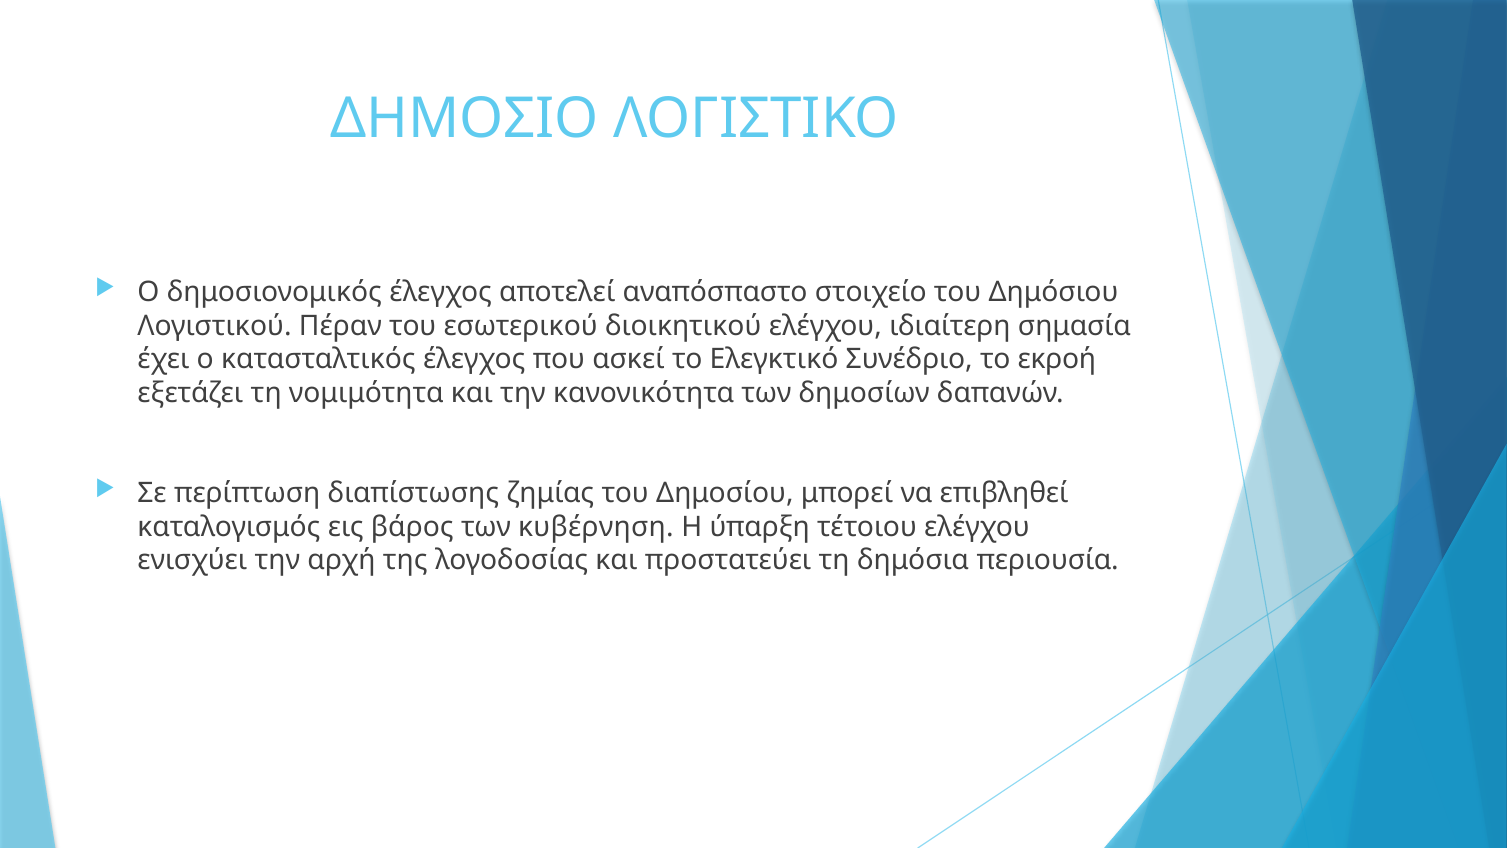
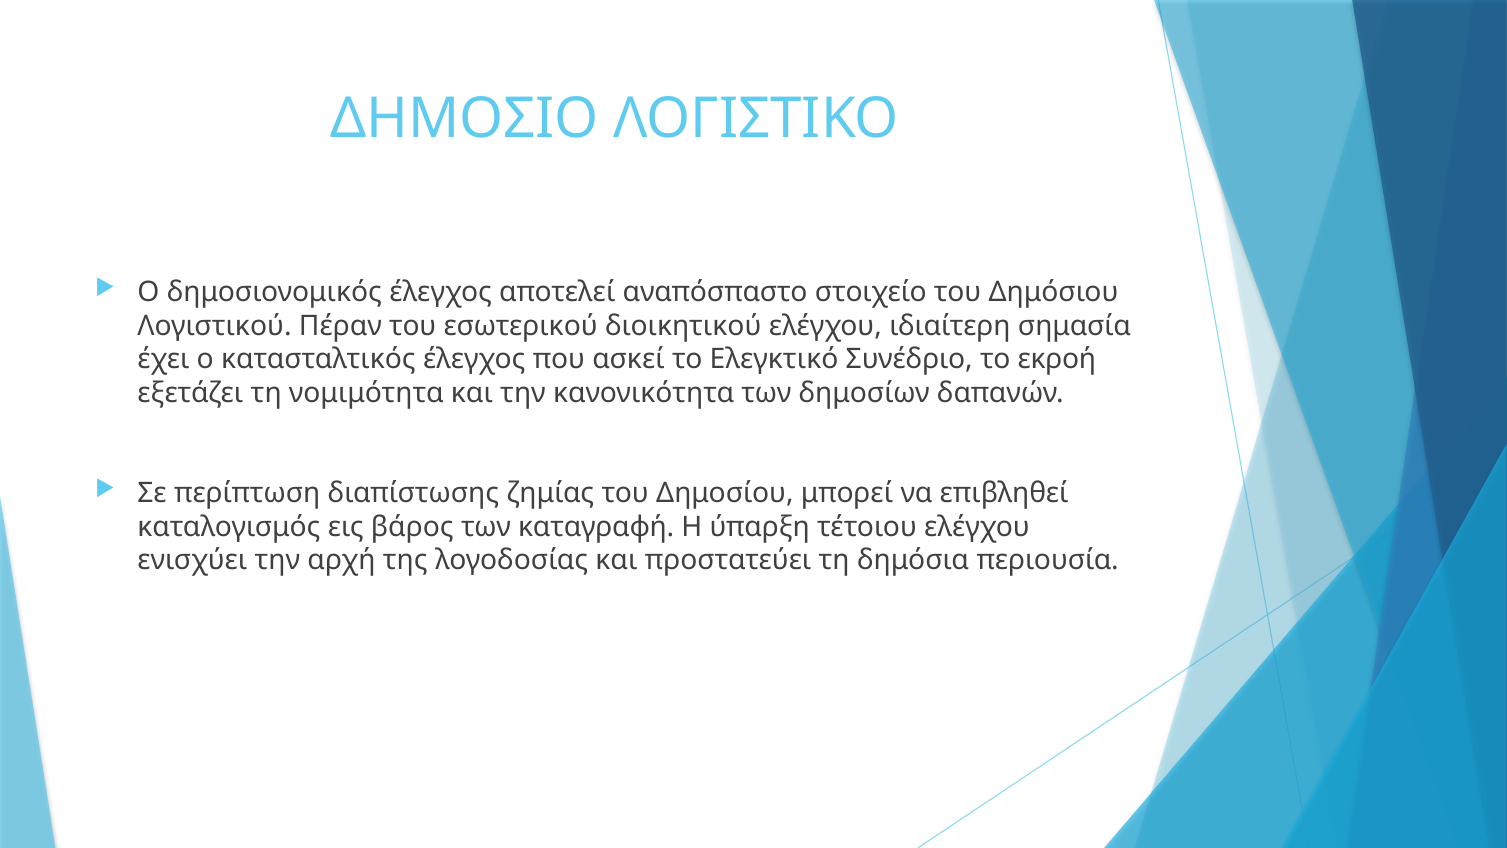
κυβέρνηση: κυβέρνηση -> καταγραφή
